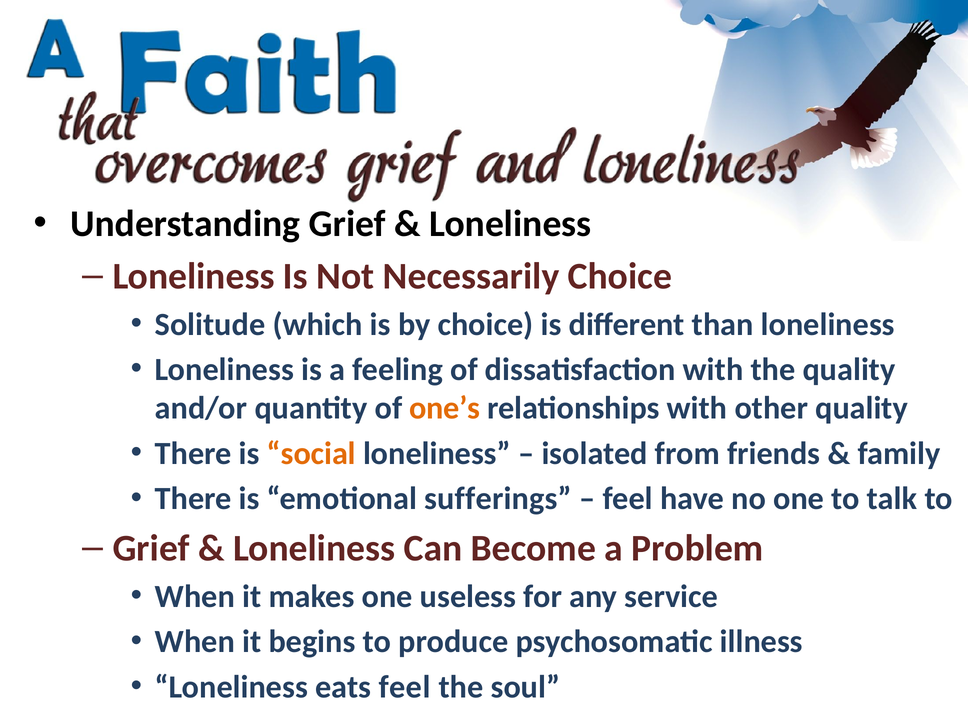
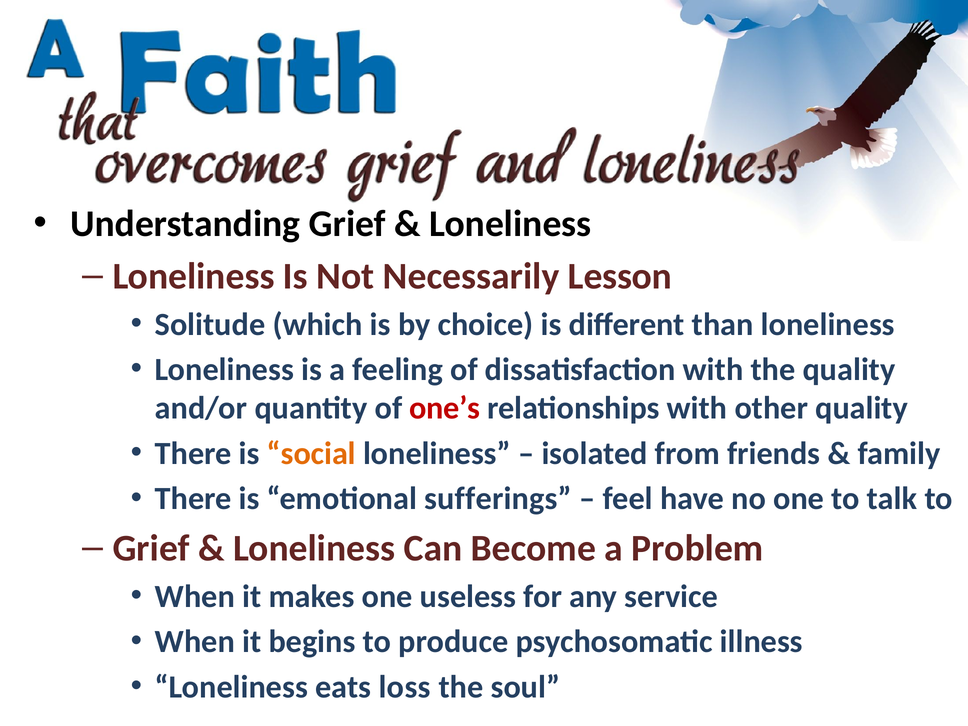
Necessarily Choice: Choice -> Lesson
one’s colour: orange -> red
eats feel: feel -> loss
